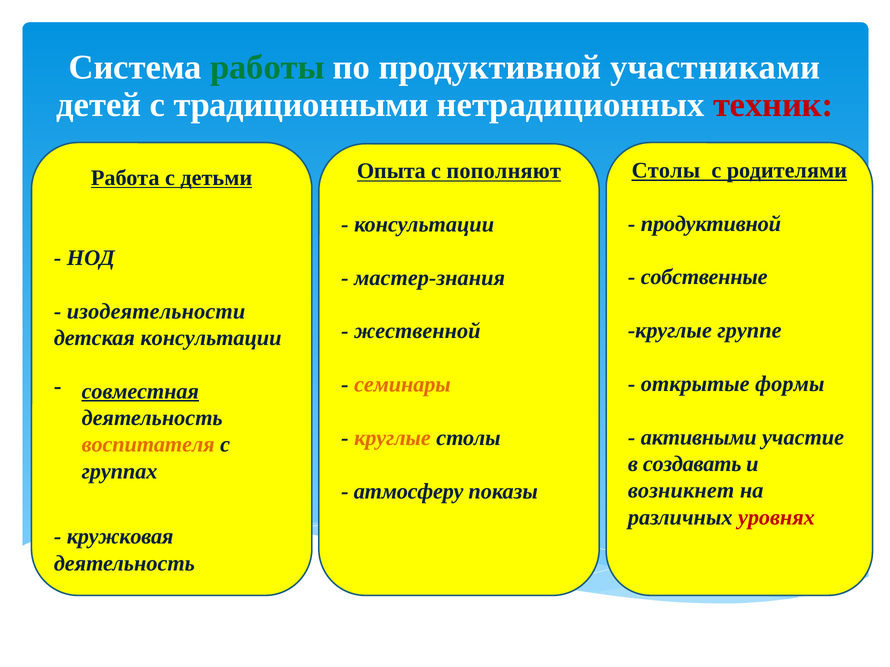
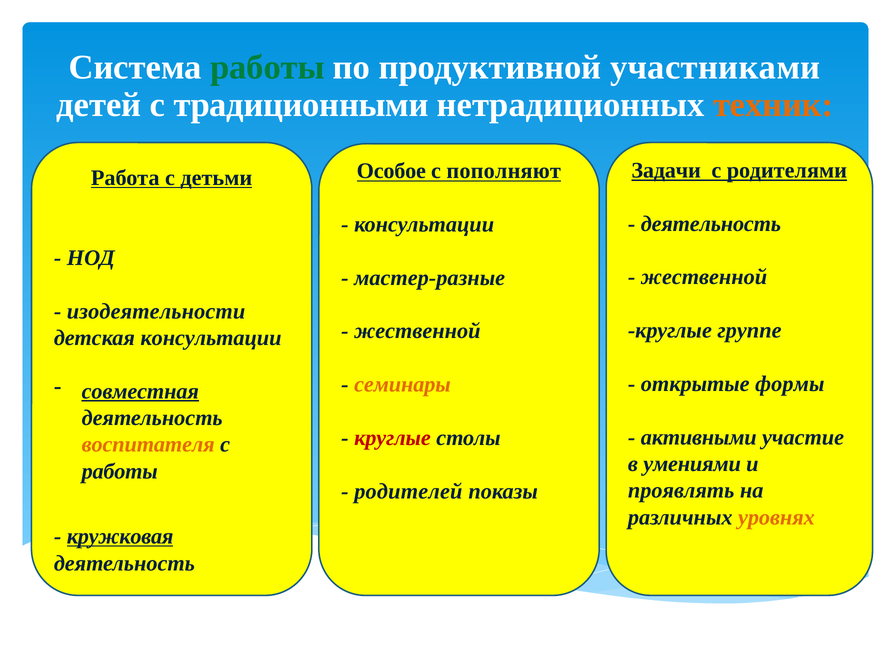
техник colour: red -> orange
Столы at (666, 171): Столы -> Задачи
Опыта: Опыта -> Особое
продуктивной at (711, 224): продуктивной -> деятельность
собственные at (704, 277): собственные -> жественной
мастер-знания: мастер-знания -> мастер-разные
круглые at (392, 438) colour: orange -> red
создавать: создавать -> умениями
группах at (120, 472): группах -> работы
возникнет: возникнет -> проявлять
атмосферу: атмосферу -> родителей
уровнях colour: red -> orange
кружковая underline: none -> present
